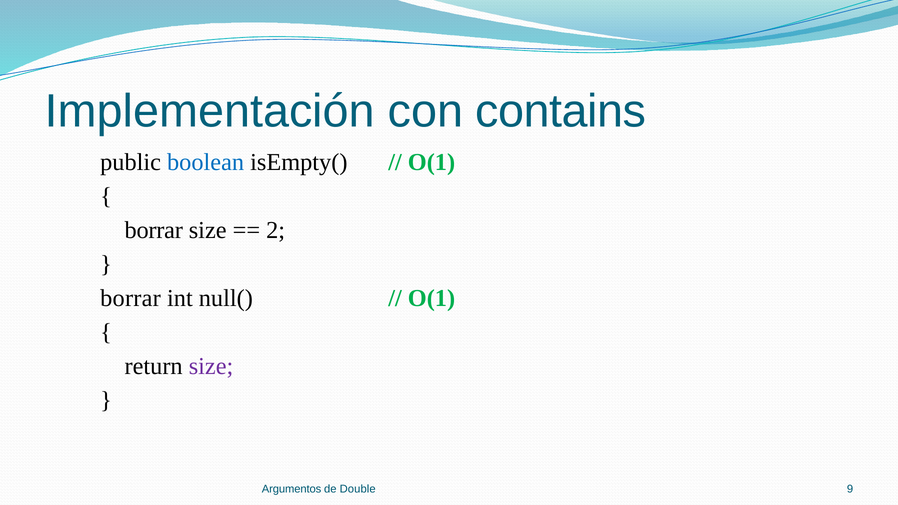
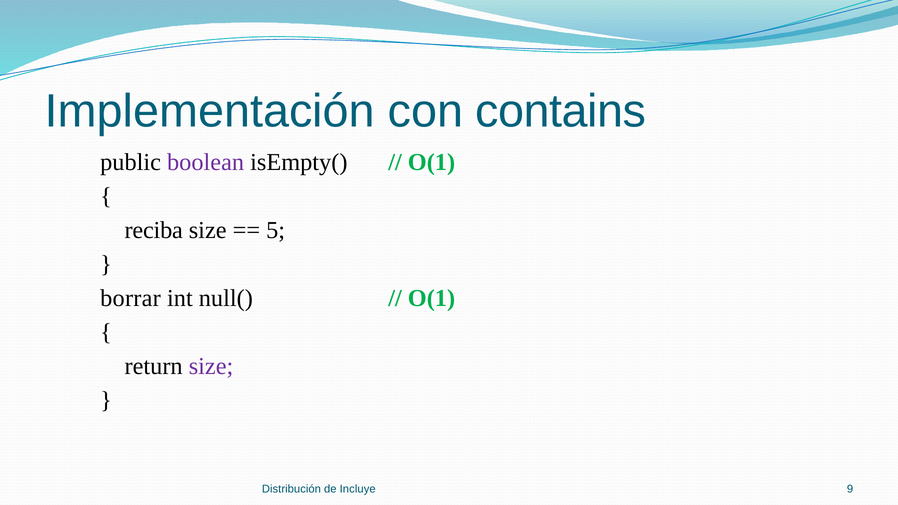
boolean colour: blue -> purple
borrar at (154, 230): borrar -> reciba
2: 2 -> 5
Argumentos: Argumentos -> Distribución
Double: Double -> Incluye
